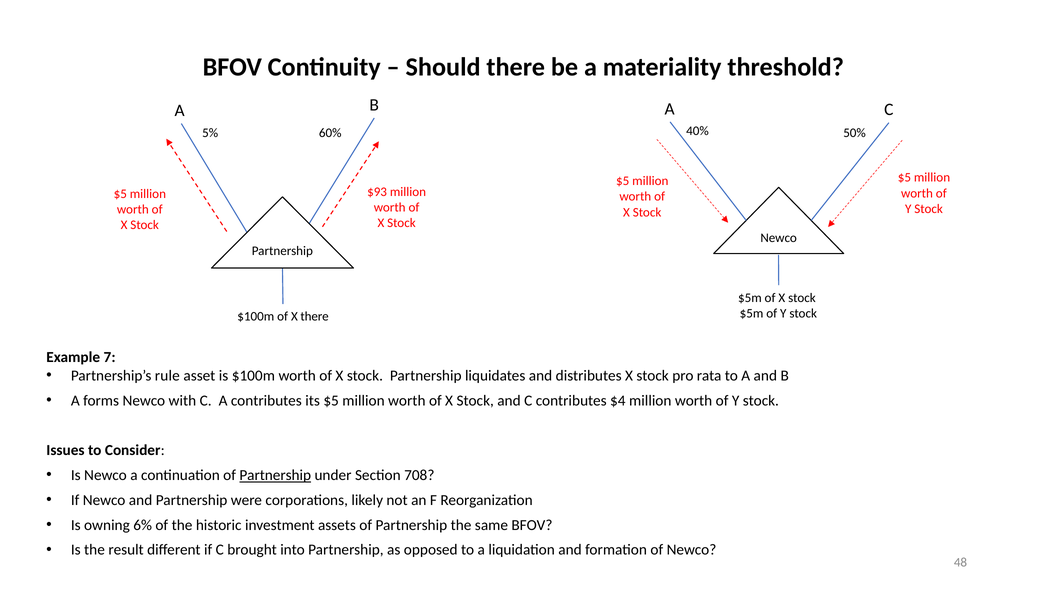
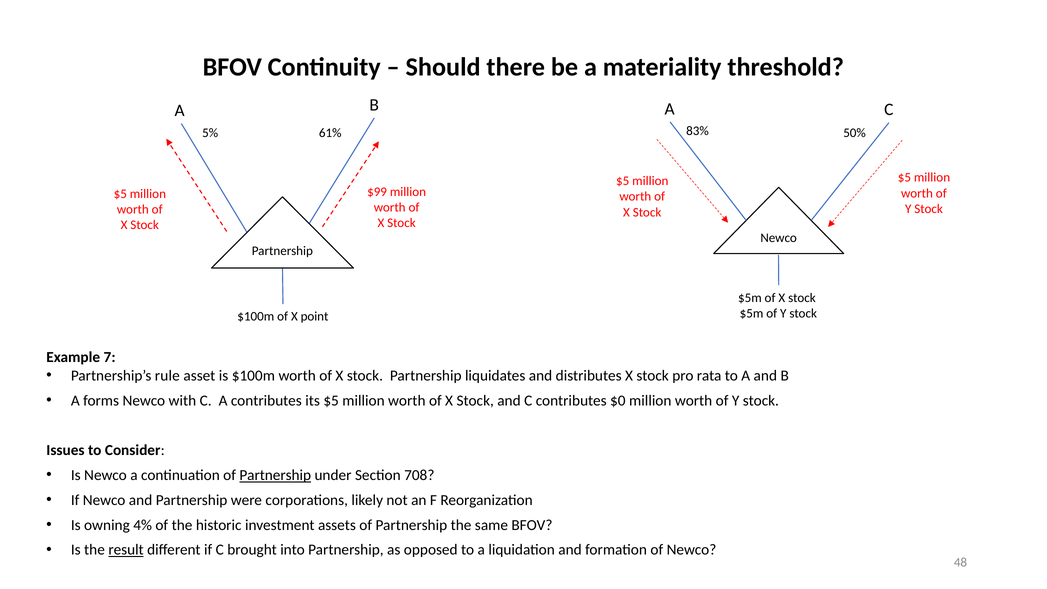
40%: 40% -> 83%
60%: 60% -> 61%
$93: $93 -> $99
X there: there -> point
$4: $4 -> $0
6%: 6% -> 4%
result underline: none -> present
